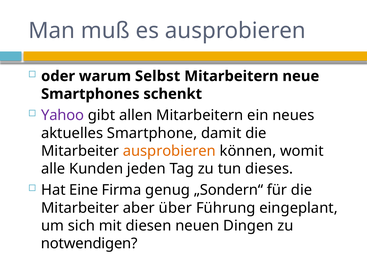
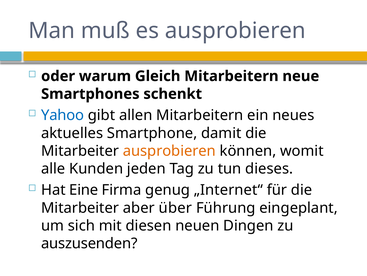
Selbst: Selbst -> Gleich
Yahoo colour: purple -> blue
„Sondern“: „Sondern“ -> „Internet“
notwendigen: notwendigen -> auszusenden
